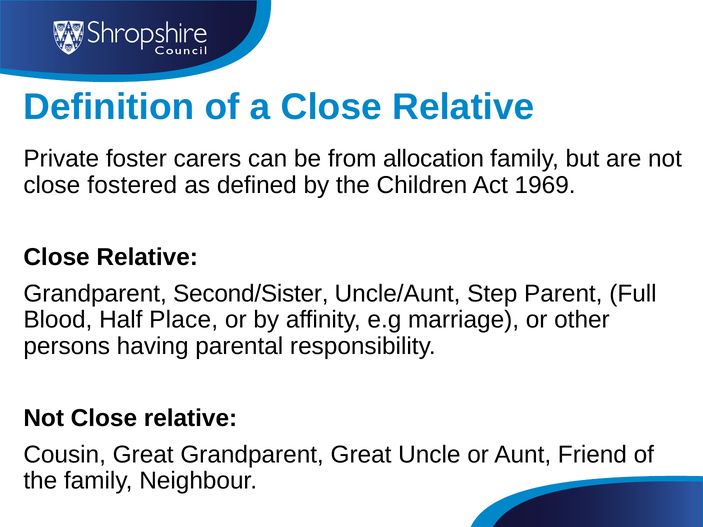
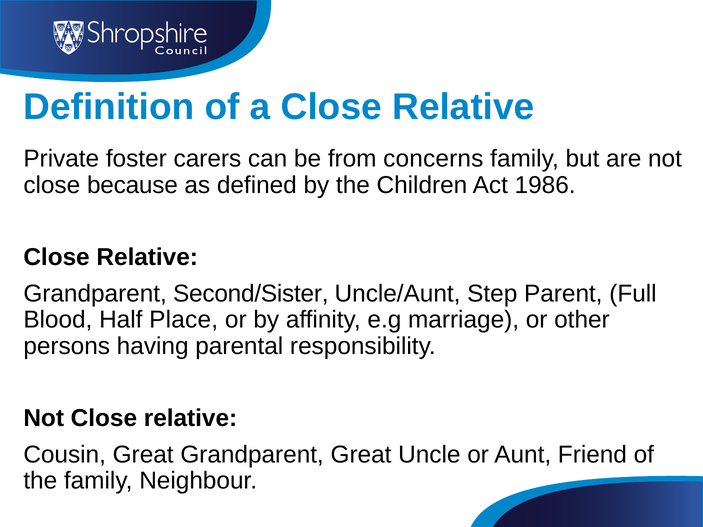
allocation: allocation -> concerns
fostered: fostered -> because
1969: 1969 -> 1986
